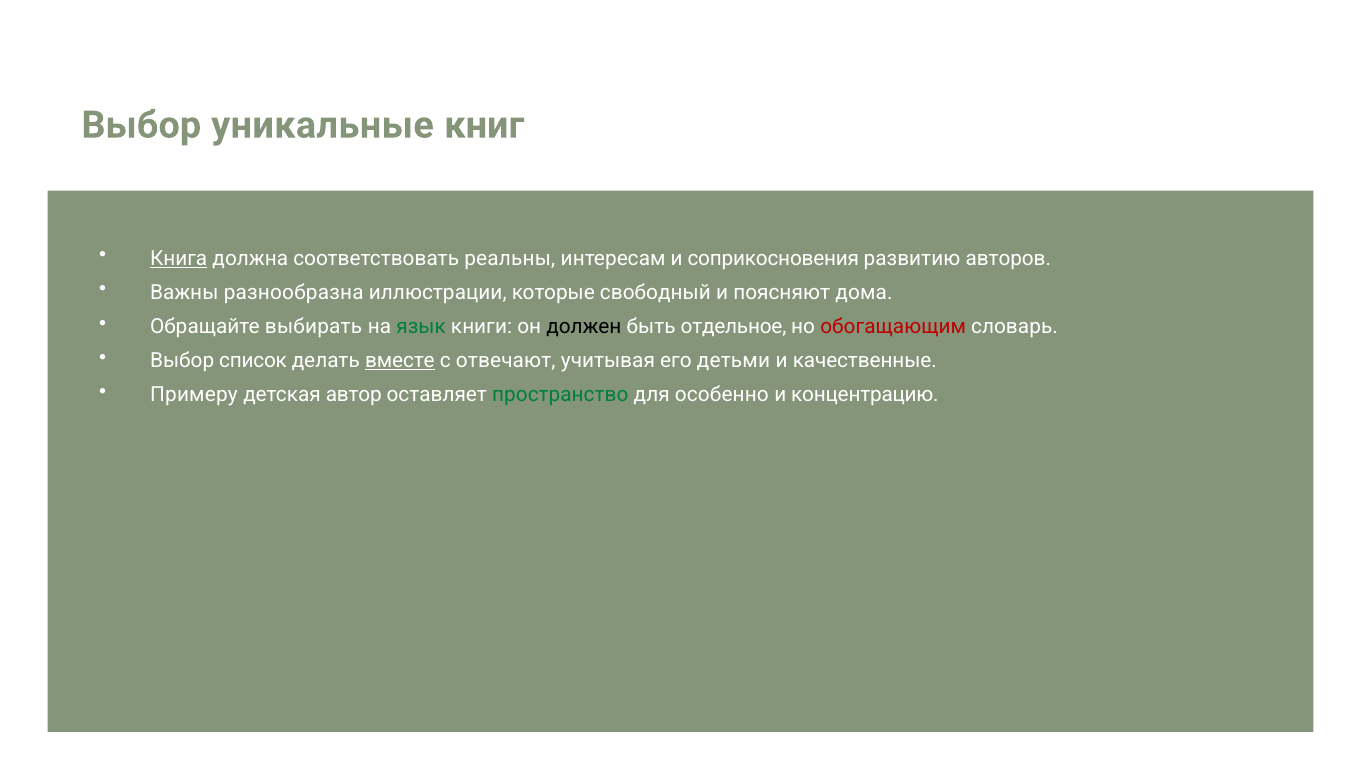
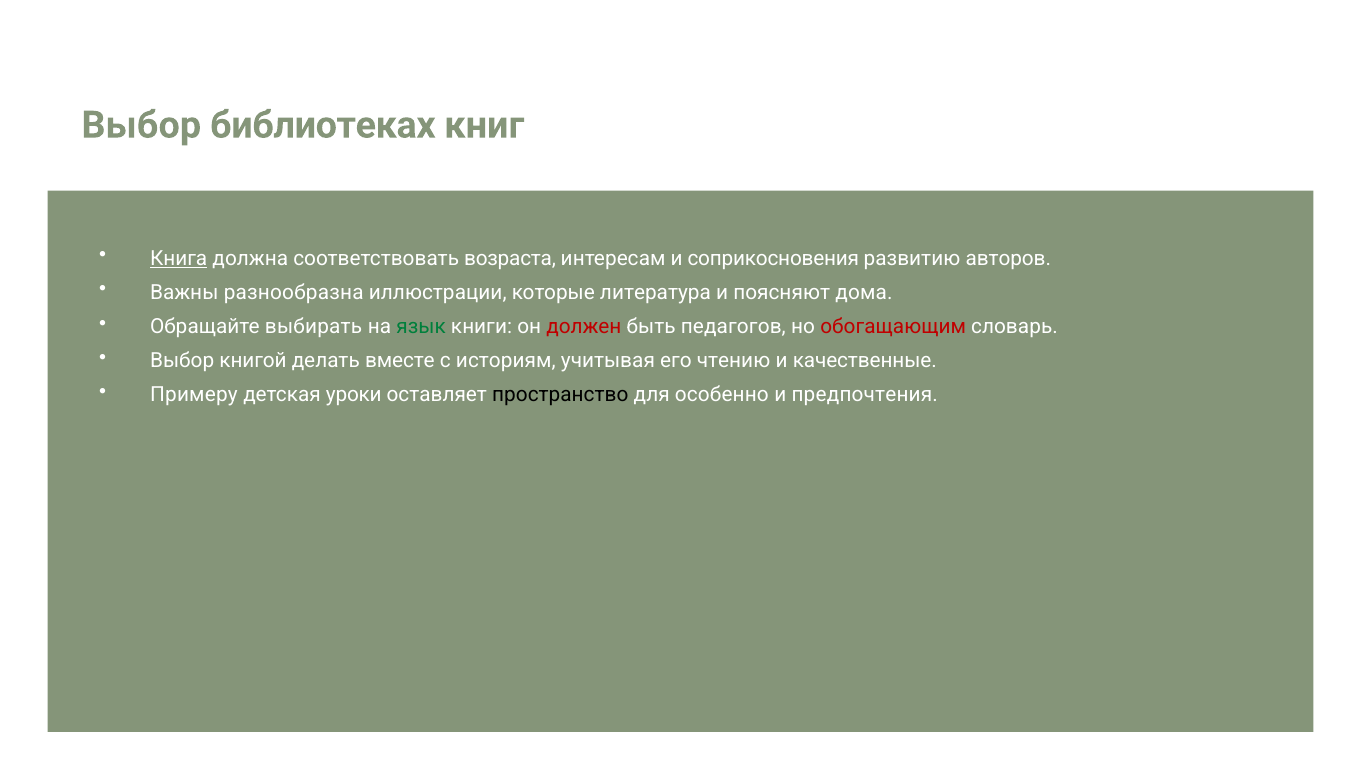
уникальные: уникальные -> библиотеках
реальны: реальны -> возраста
свободный: свободный -> литература
должен colour: black -> red
отдельное: отдельное -> педагогов
список: список -> книгой
вместе underline: present -> none
отвечают: отвечают -> историям
детьми: детьми -> чтению
автор: автор -> уроки
пространство colour: green -> black
концентрацию: концентрацию -> предпочтения
